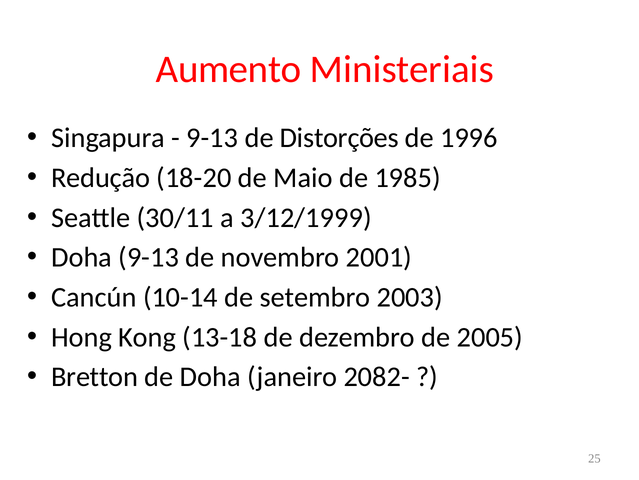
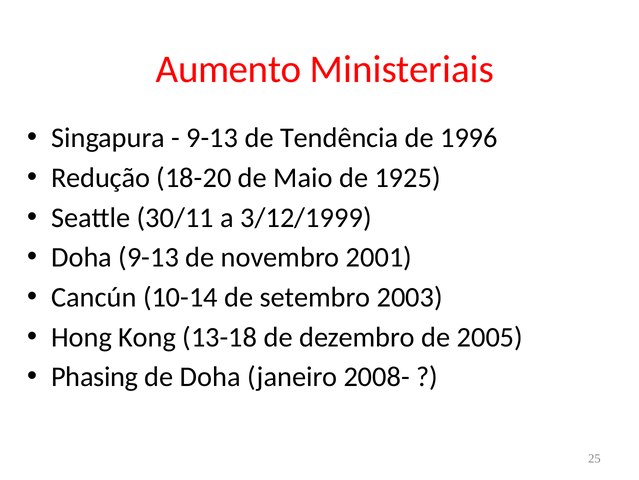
Distorções: Distorções -> Tendência
1985: 1985 -> 1925
Bretton: Bretton -> Phasing
2082-: 2082- -> 2008-
